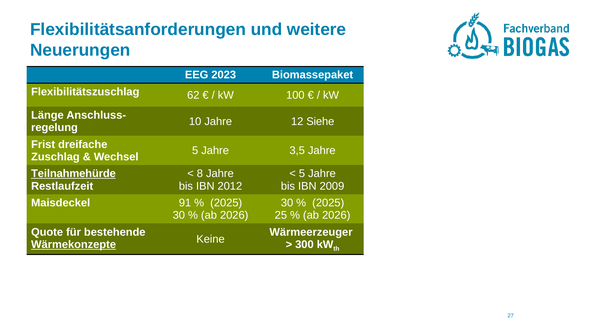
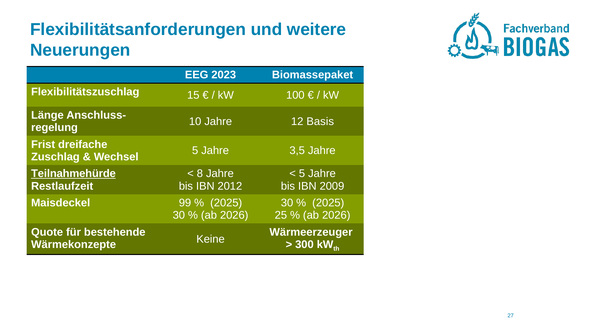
62: 62 -> 15
Siehe: Siehe -> Basis
91: 91 -> 99
Wärmekonzepte underline: present -> none
